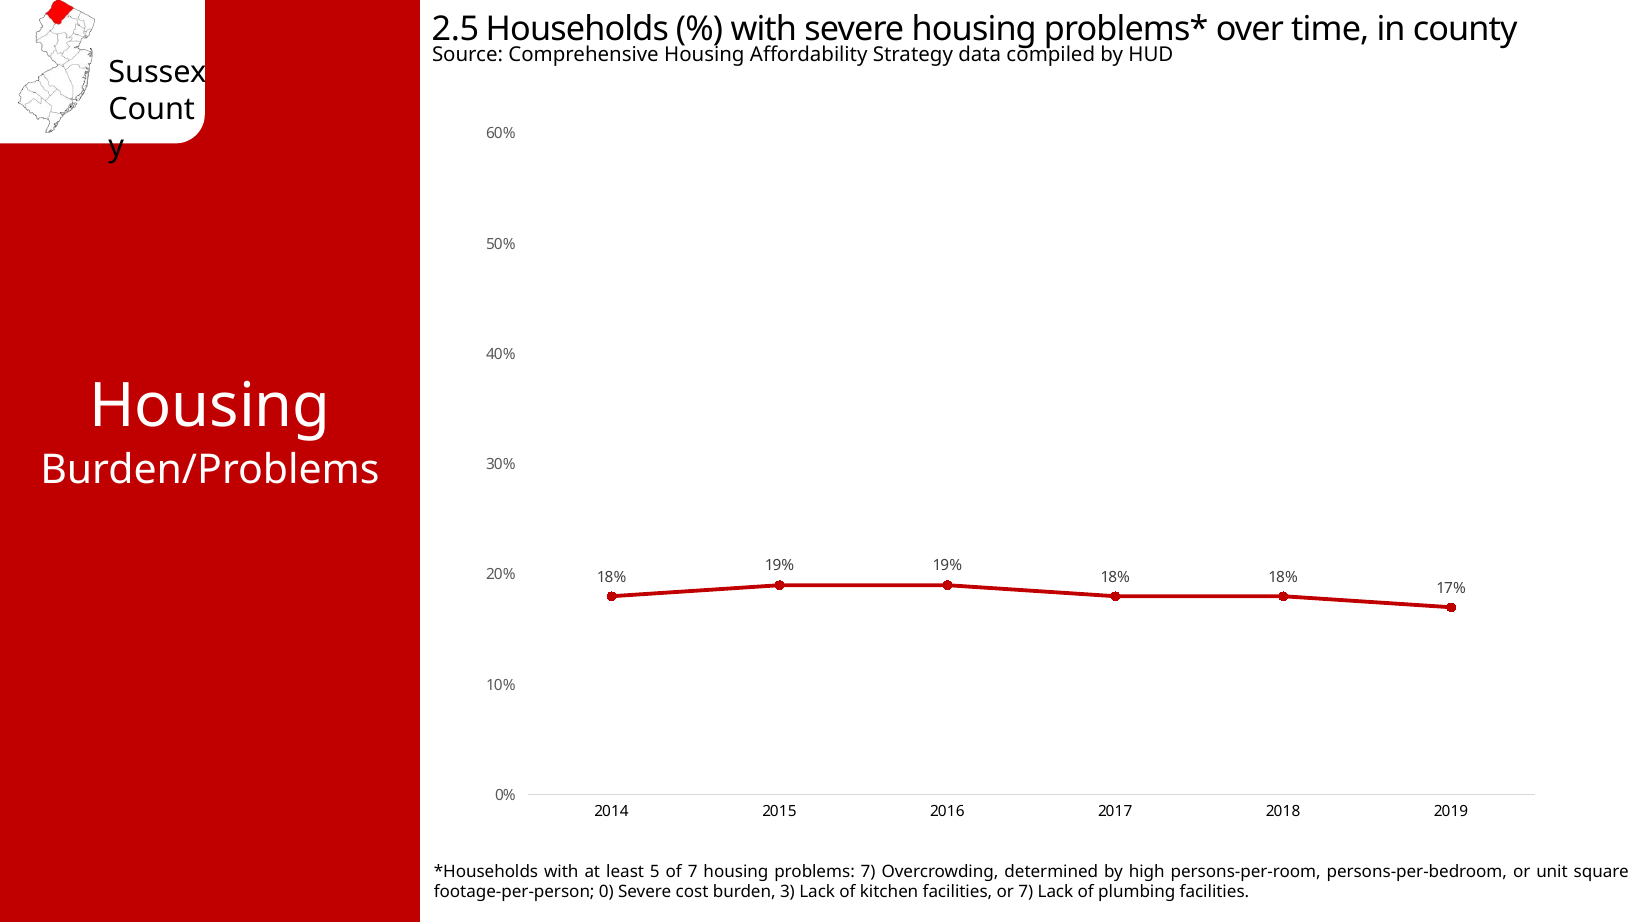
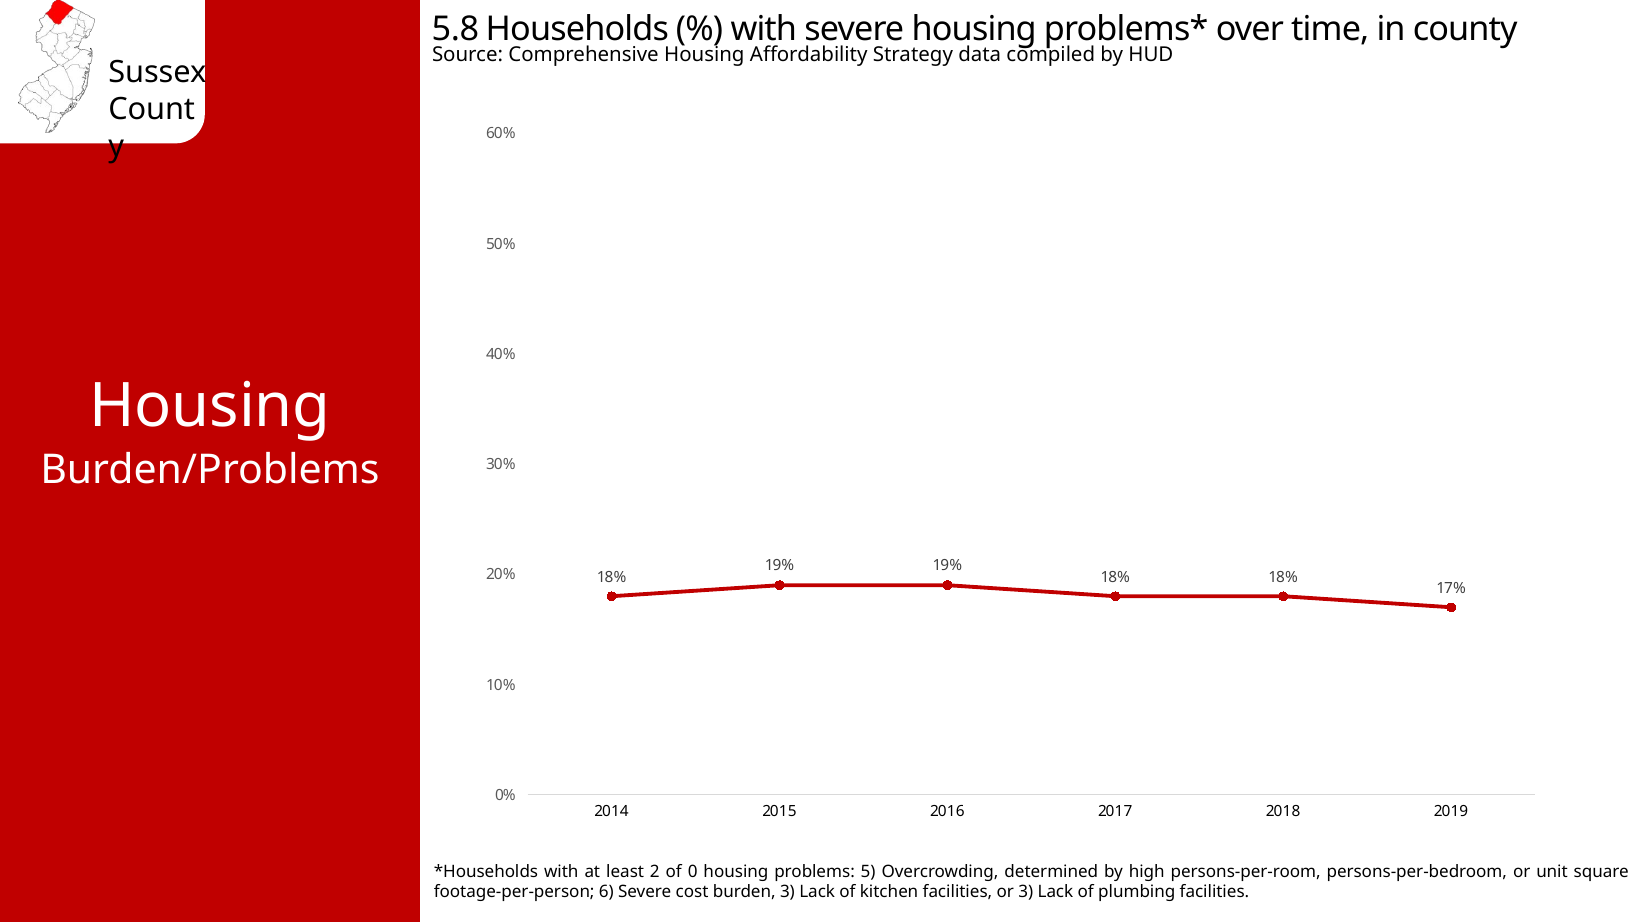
2.5: 2.5 -> 5.8
5: 5 -> 2
of 7: 7 -> 0
problems 7: 7 -> 5
0: 0 -> 6
or 7: 7 -> 3
